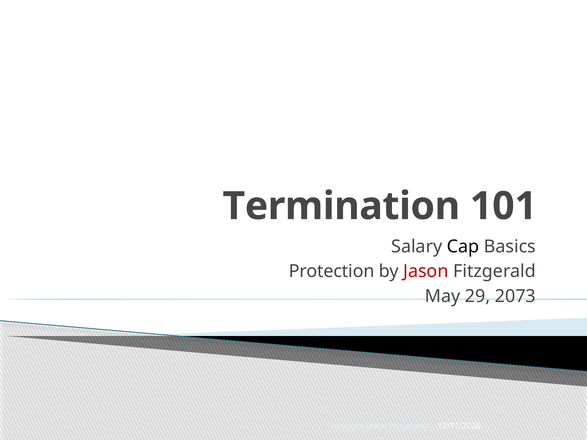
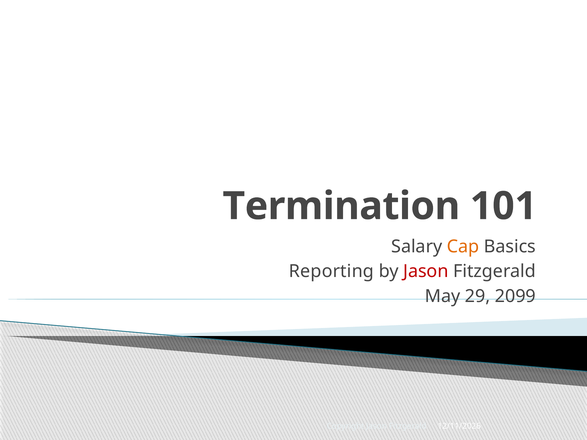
Cap colour: black -> orange
Protection: Protection -> Reporting
2073: 2073 -> 2099
